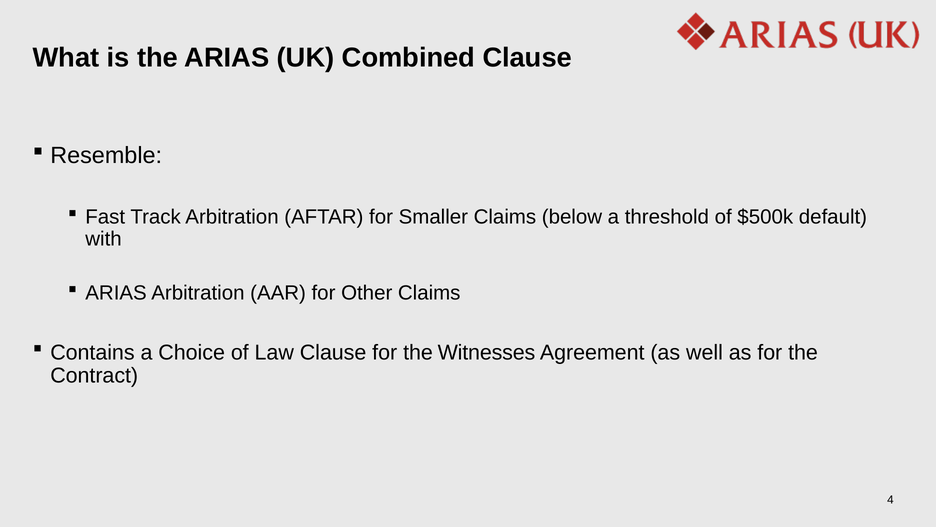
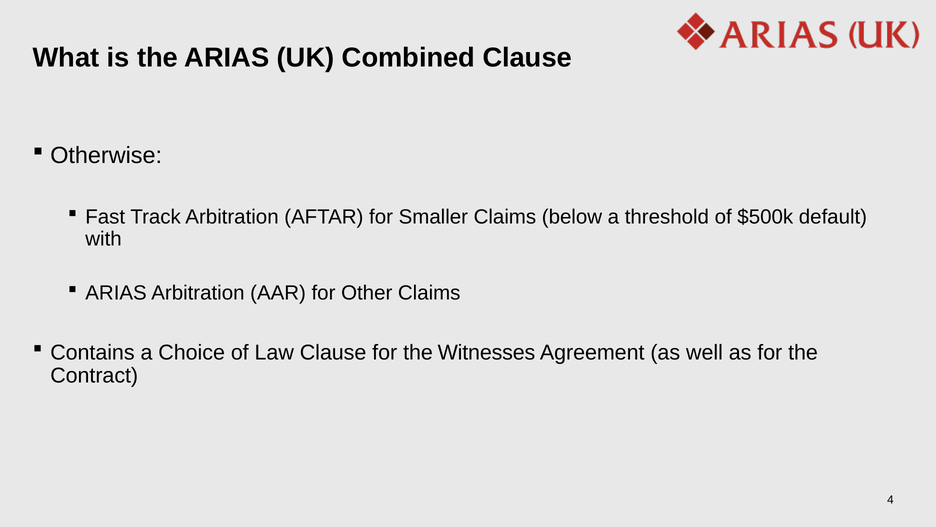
Resemble: Resemble -> Otherwise
